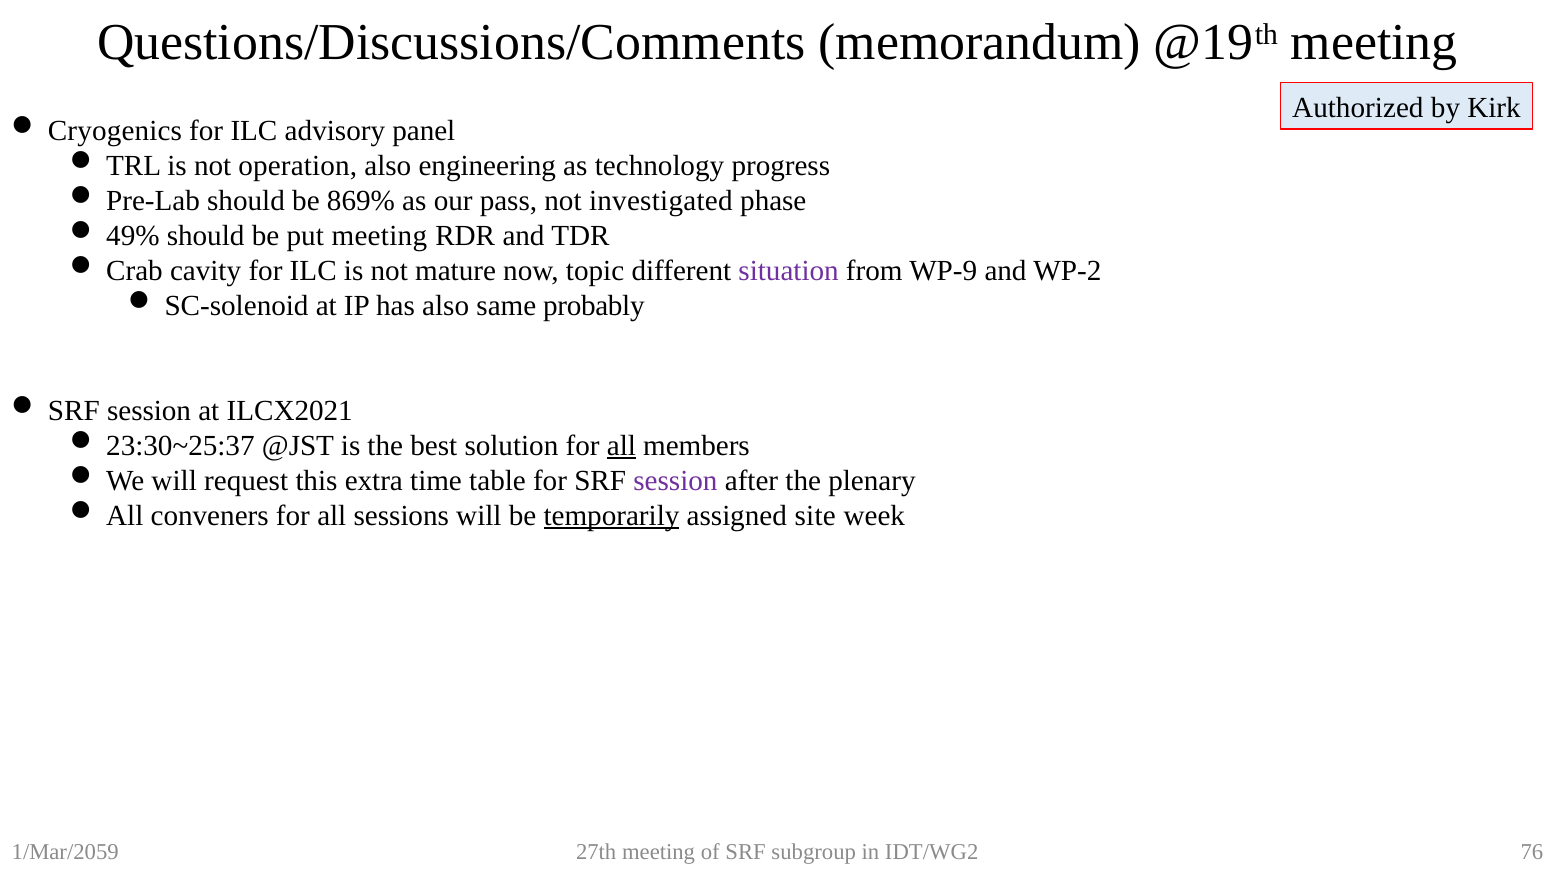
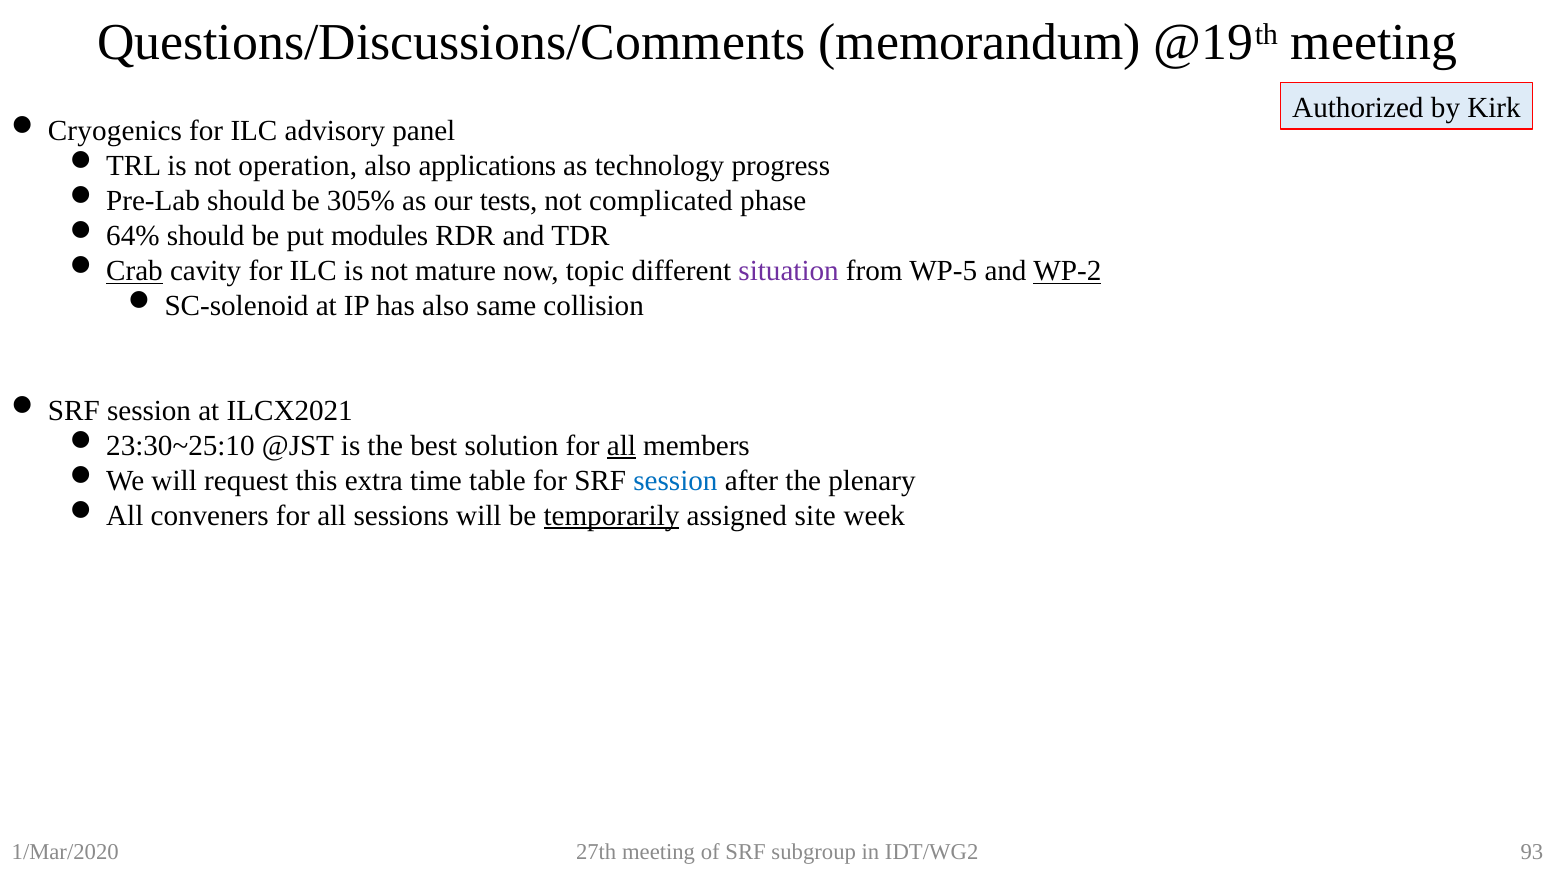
engineering: engineering -> applications
869%: 869% -> 305%
pass: pass -> tests
investigated: investigated -> complicated
49%: 49% -> 64%
put meeting: meeting -> modules
Crab underline: none -> present
WP-9: WP-9 -> WP-5
WP-2 underline: none -> present
probably: probably -> collision
23:30~25:37: 23:30~25:37 -> 23:30~25:10
session at (675, 481) colour: purple -> blue
1/Mar/2059: 1/Mar/2059 -> 1/Mar/2020
76: 76 -> 93
